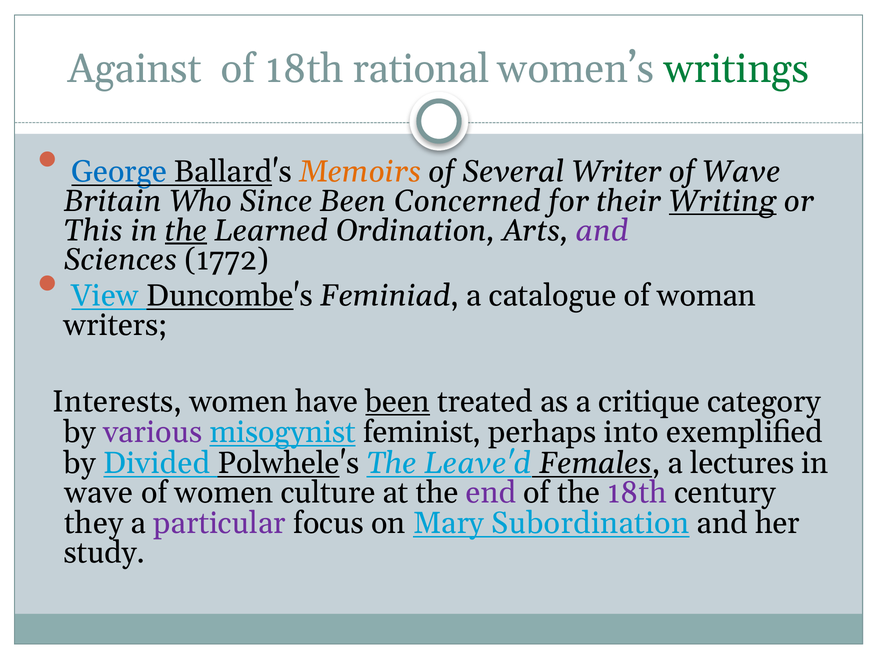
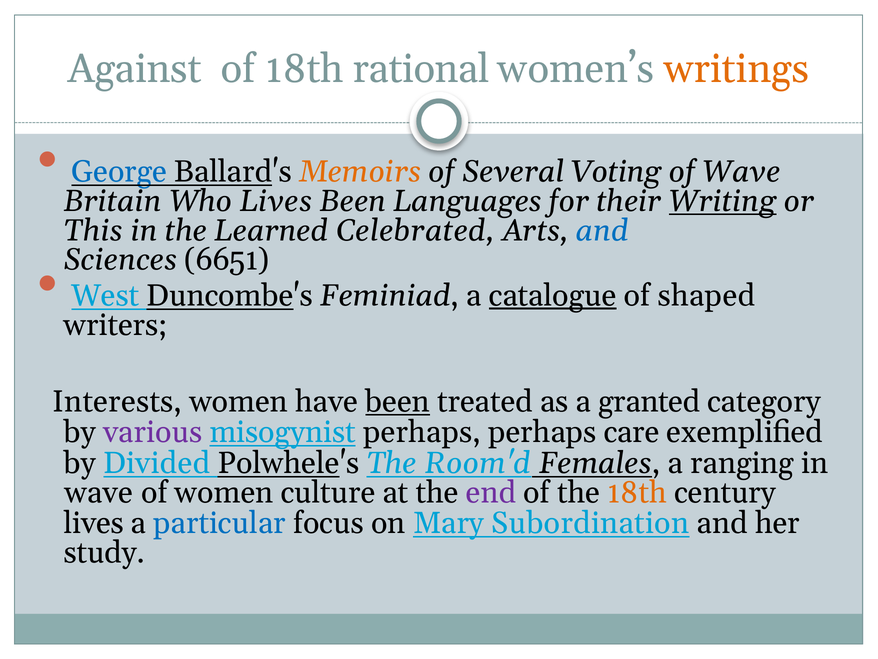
writings colour: green -> orange
Writer: Writer -> Voting
Who Since: Since -> Lives
Concerned: Concerned -> Languages
the at (186, 230) underline: present -> none
Ordination: Ordination -> Celebrated
and at (602, 230) colour: purple -> blue
1772: 1772 -> 6651
View: View -> West
catalogue underline: none -> present
woman: woman -> shaped
critique: critique -> granted
misogynist feminist: feminist -> perhaps
into: into -> care
Leave'd: Leave'd -> Room'd
lectures: lectures -> ranging
18th at (637, 492) colour: purple -> orange
they at (94, 523): they -> lives
particular colour: purple -> blue
